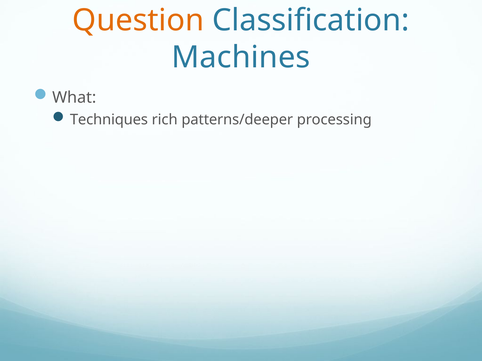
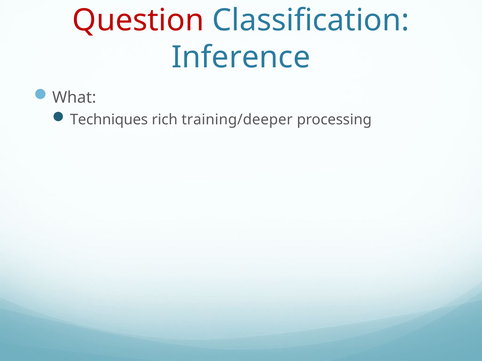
Question colour: orange -> red
Machines: Machines -> Inference
patterns/deeper: patterns/deeper -> training/deeper
